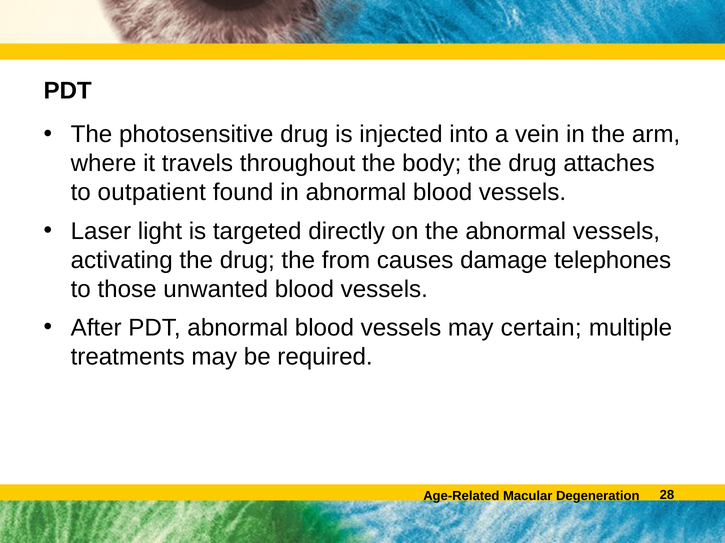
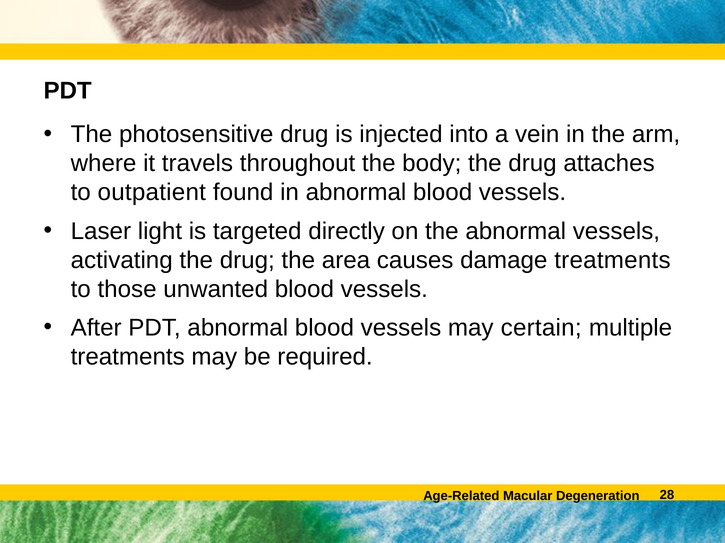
from: from -> area
damage telephones: telephones -> treatments
